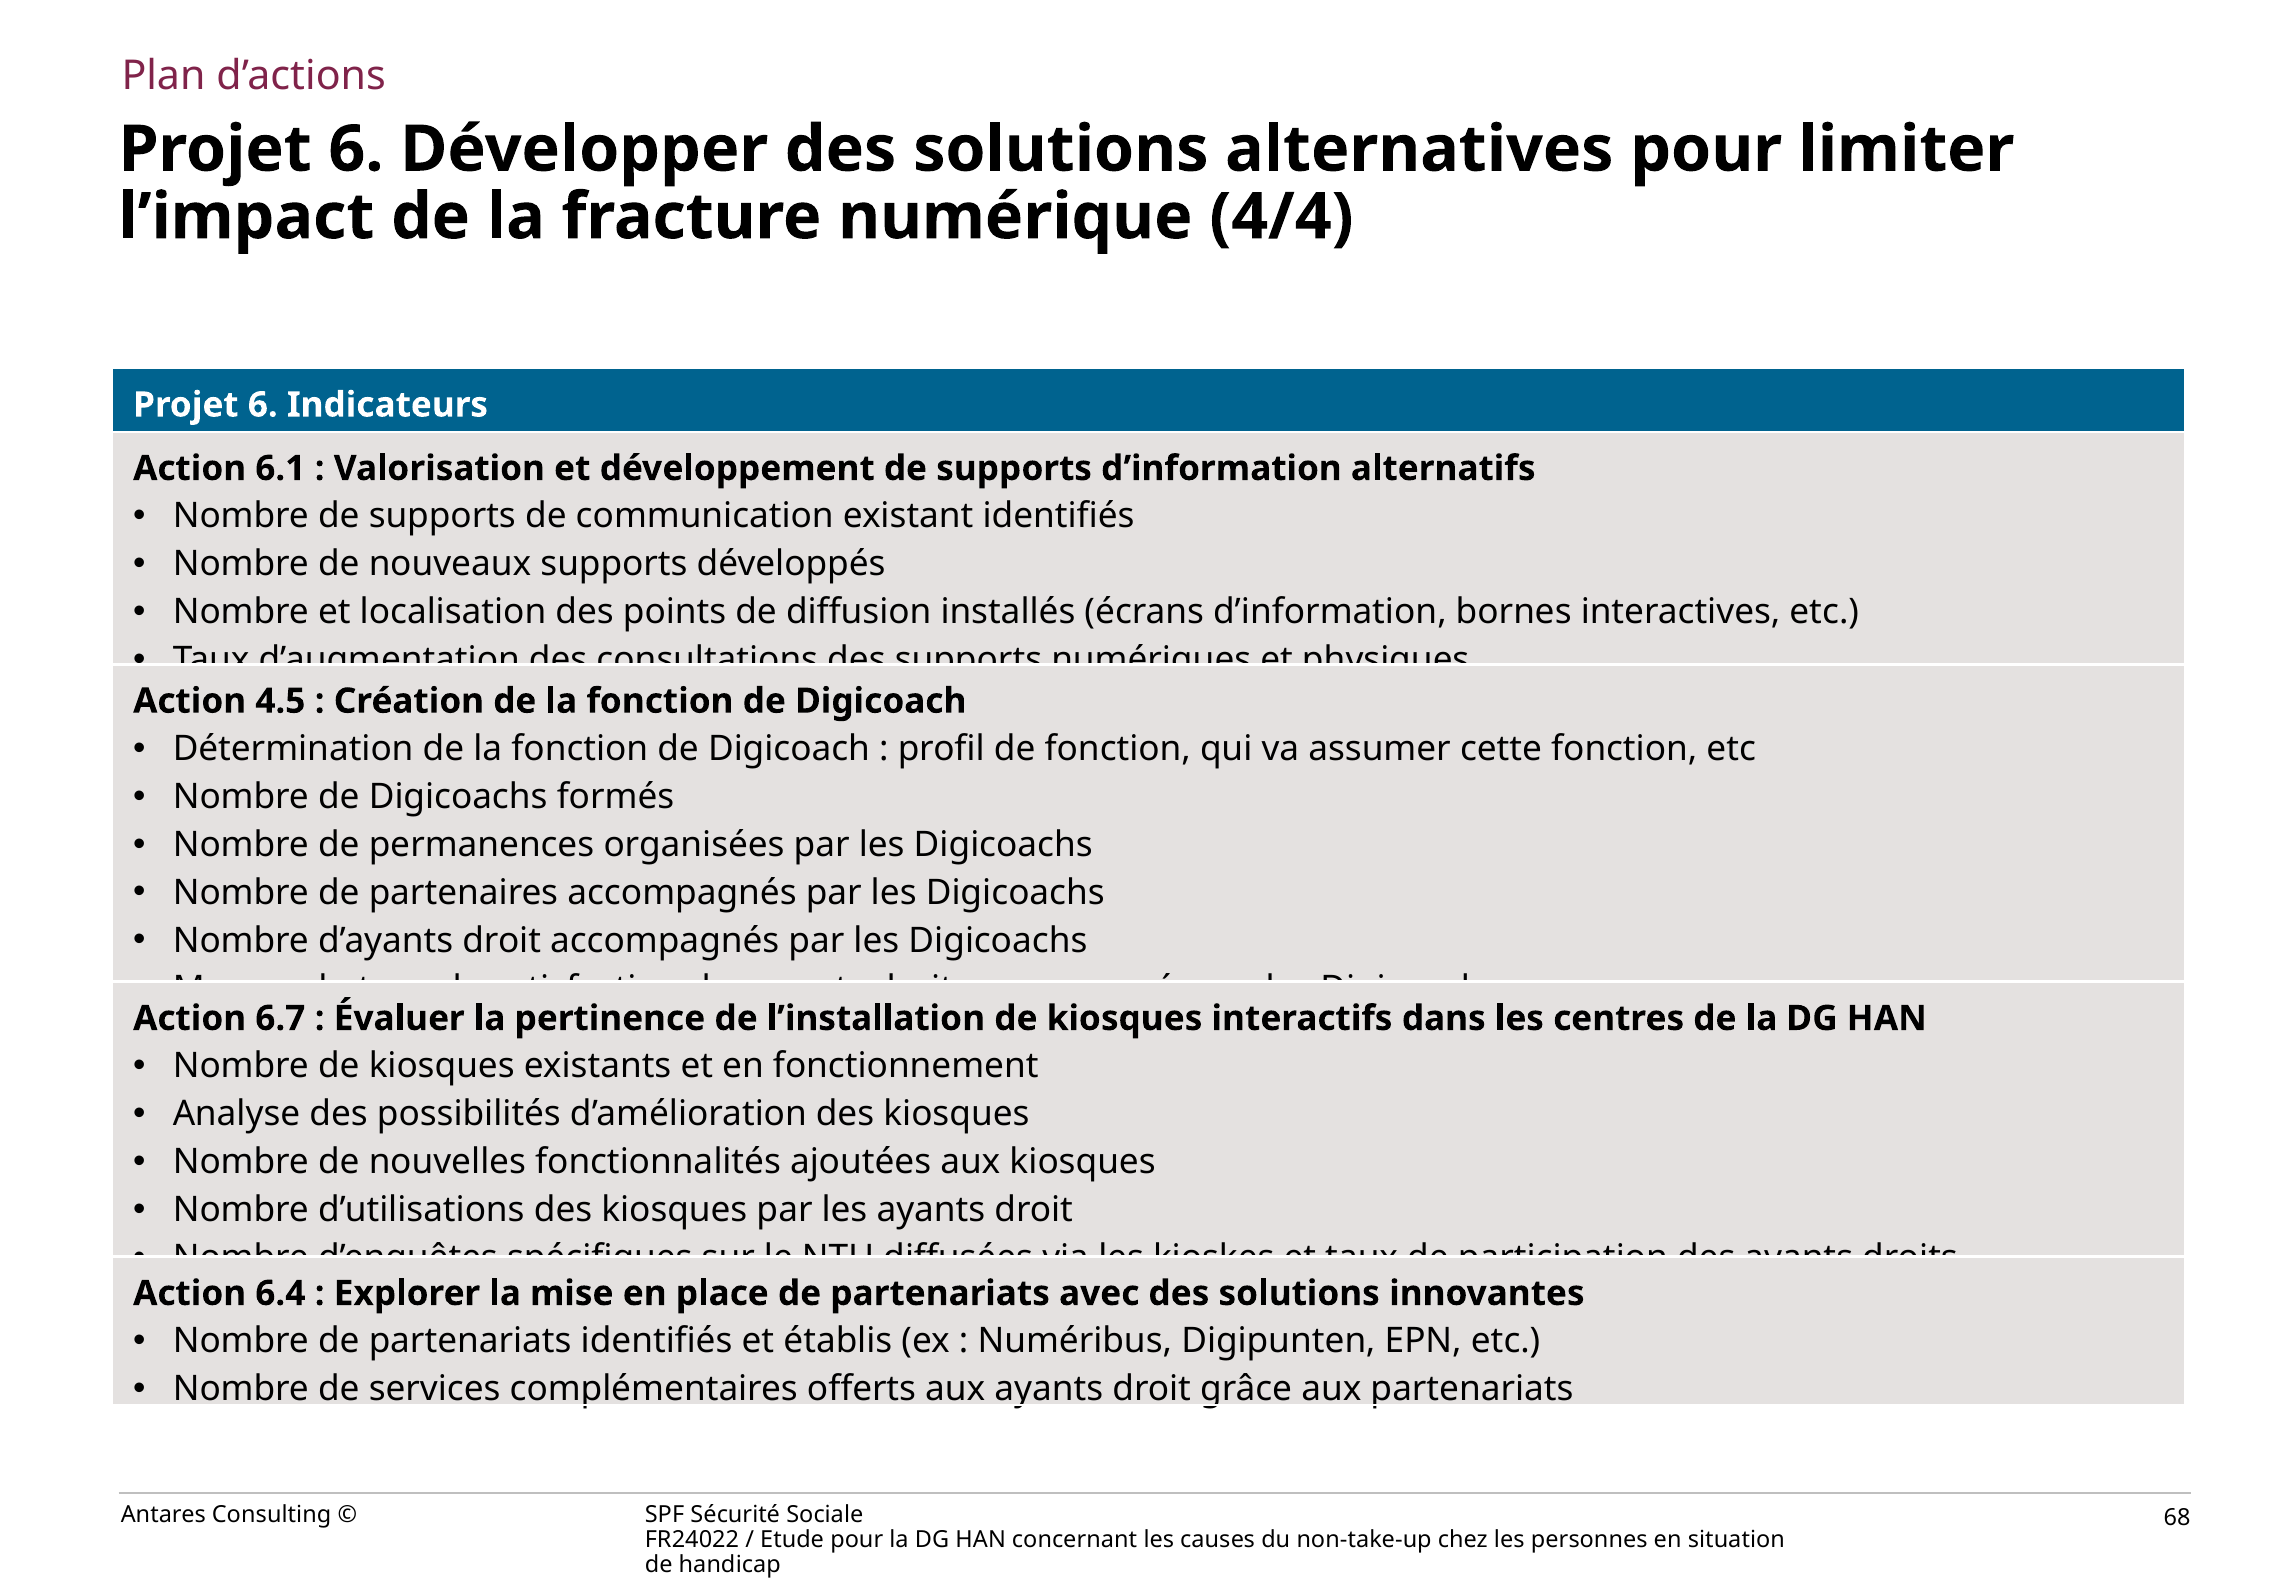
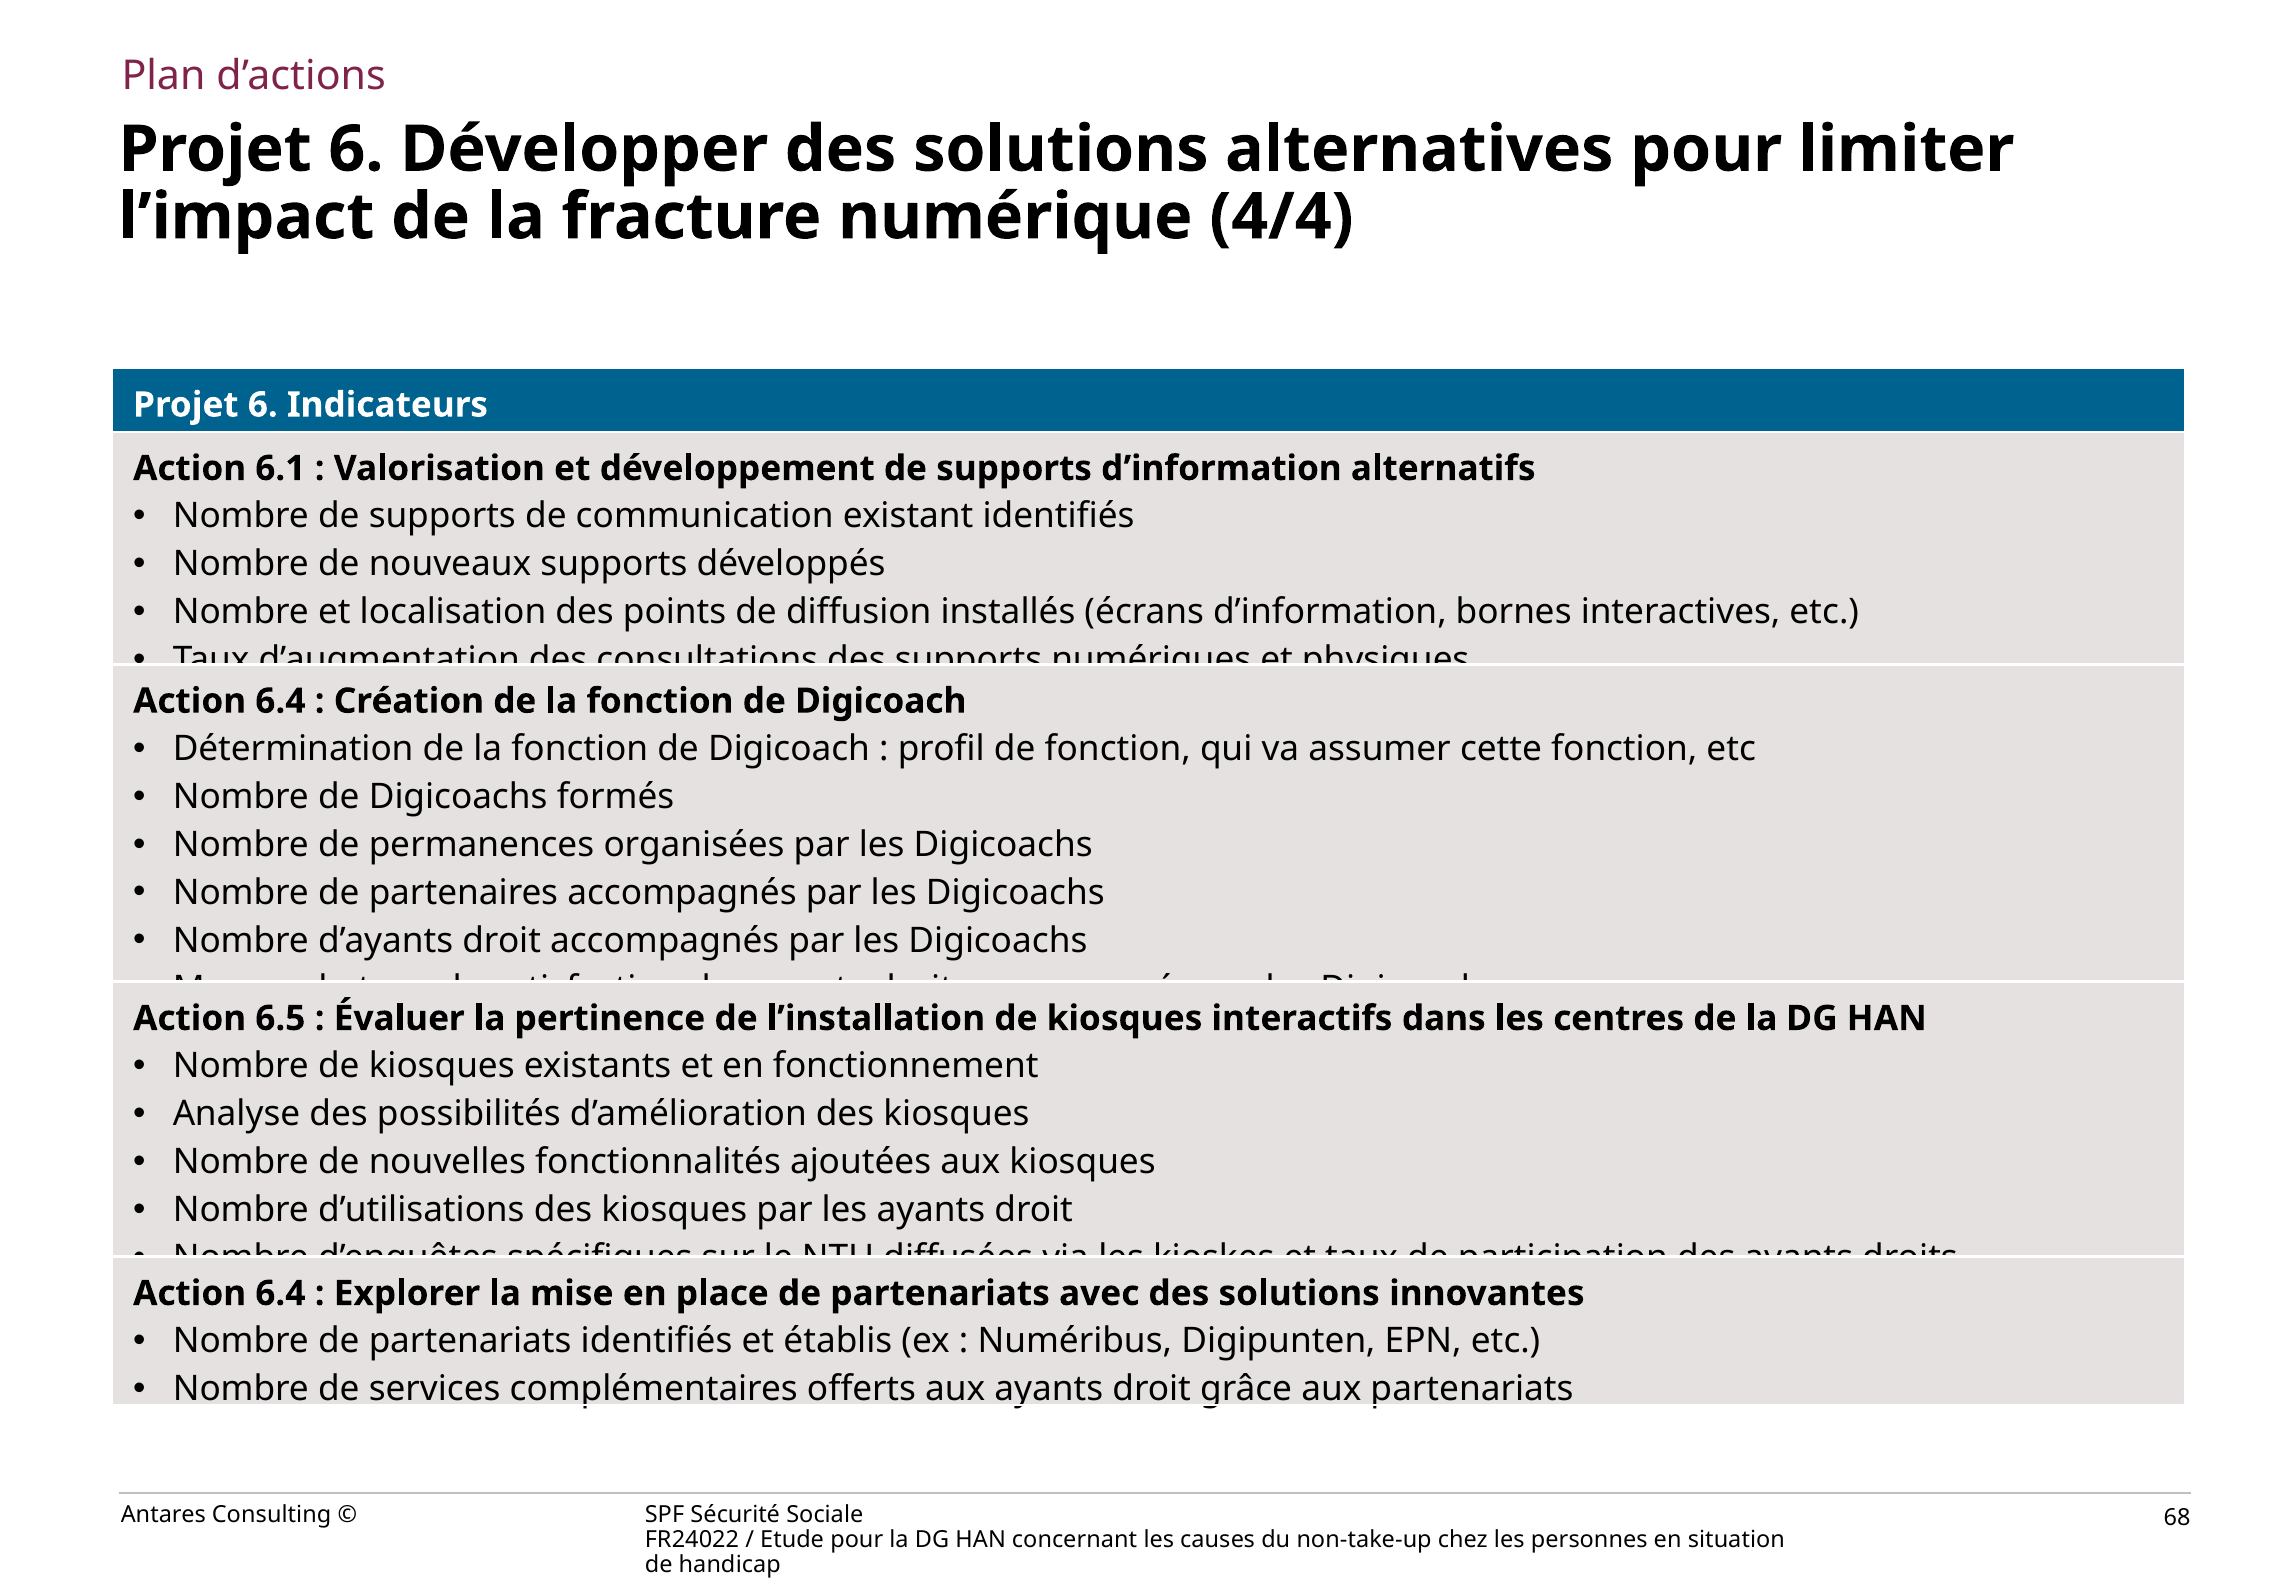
4.5 at (280, 701): 4.5 -> 6.4
6.7: 6.7 -> 6.5
